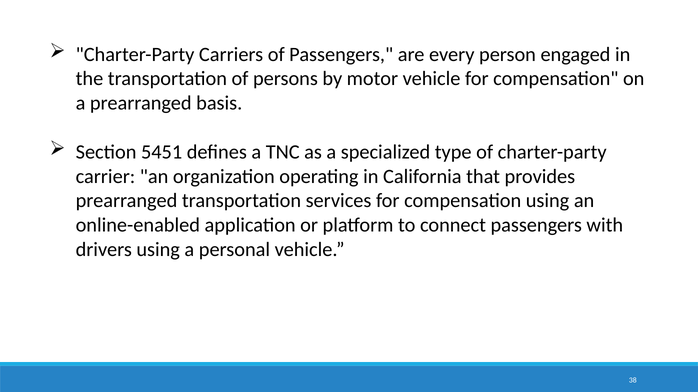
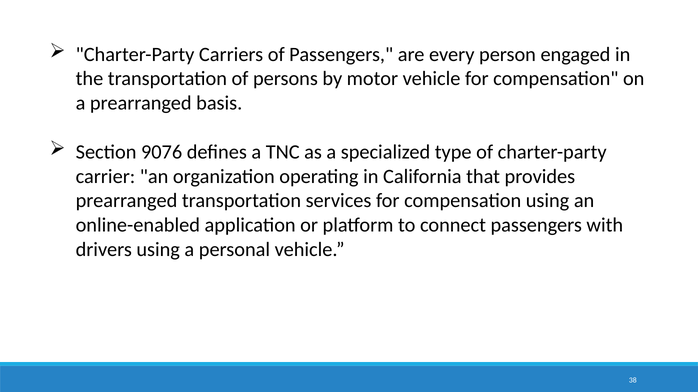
5451: 5451 -> 9076
